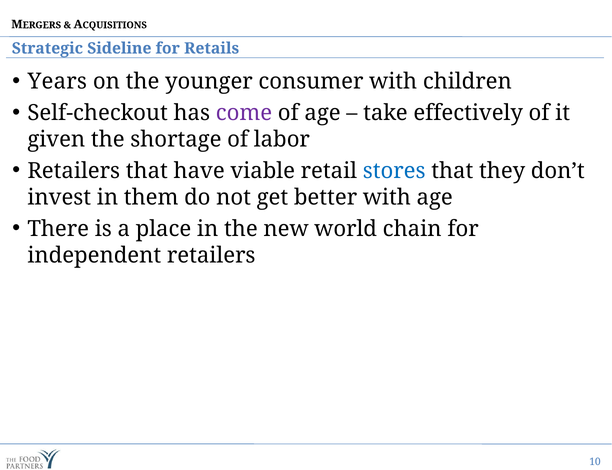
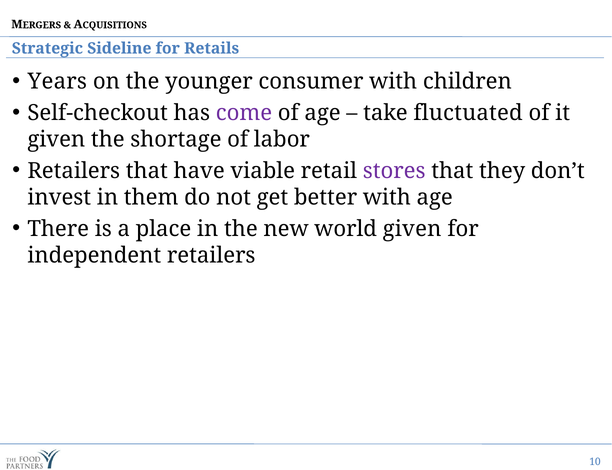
effectively: effectively -> fluctuated
stores colour: blue -> purple
world chain: chain -> given
